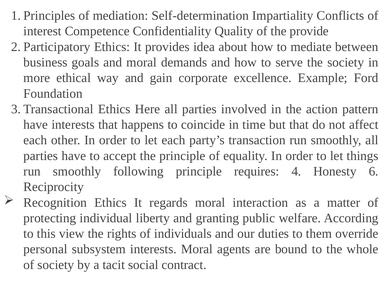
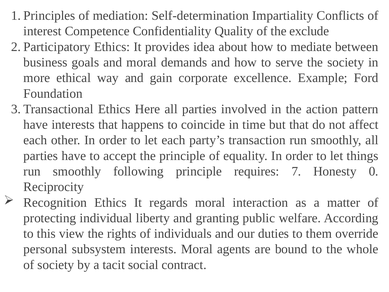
provide: provide -> exclude
4: 4 -> 7
6: 6 -> 0
